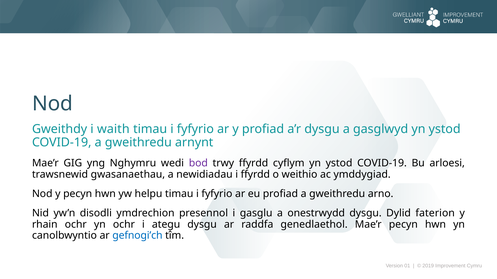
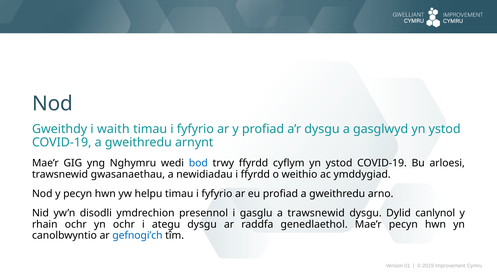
bod colour: purple -> blue
a onestrwydd: onestrwydd -> trawsnewid
faterion: faterion -> canlynol
